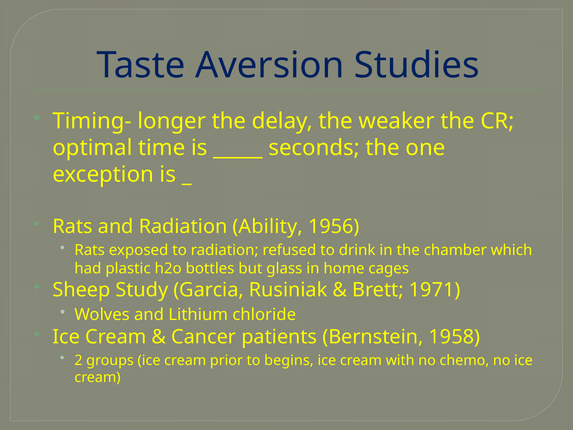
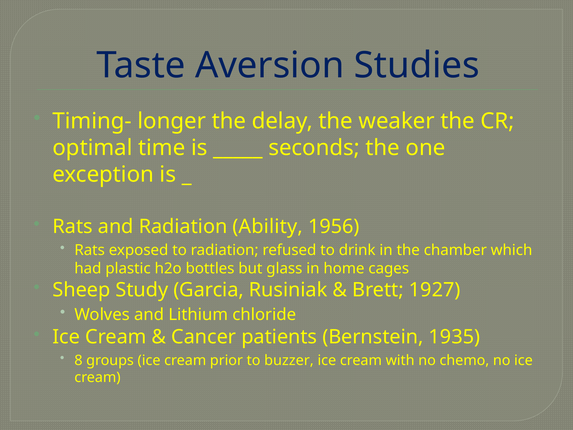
1971: 1971 -> 1927
1958: 1958 -> 1935
2: 2 -> 8
begins: begins -> buzzer
